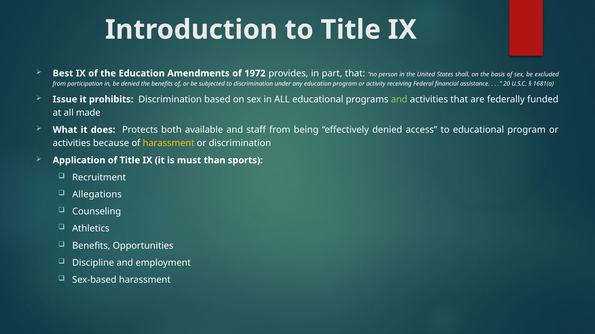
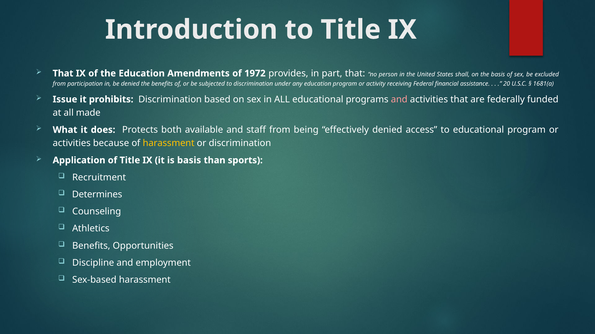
Best at (63, 74): Best -> That
and at (399, 100) colour: light green -> pink
is must: must -> basis
Allegations: Allegations -> Determines
